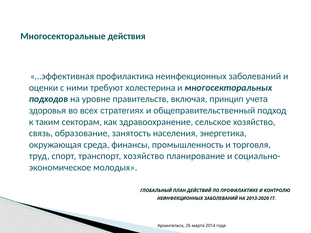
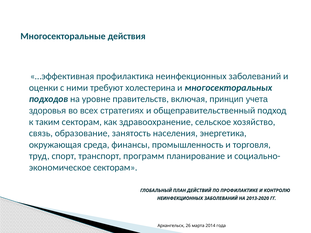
транспорт хозяйство: хозяйство -> программ
молодых at (115, 168): молодых -> секторам
